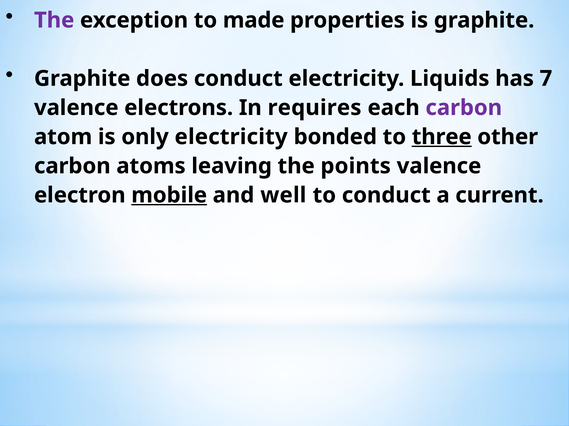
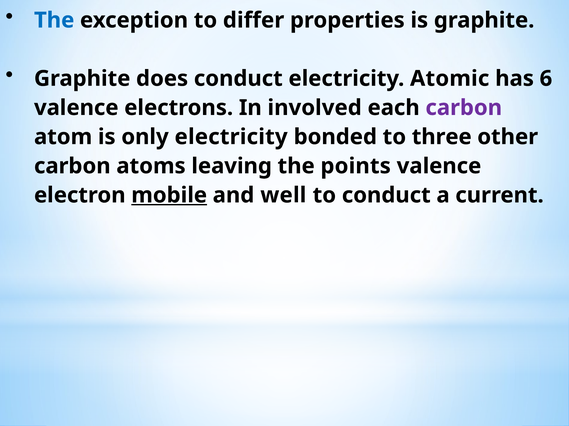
The at (54, 20) colour: purple -> blue
made: made -> differ
Liquids: Liquids -> Atomic
7: 7 -> 6
requires: requires -> involved
three underline: present -> none
